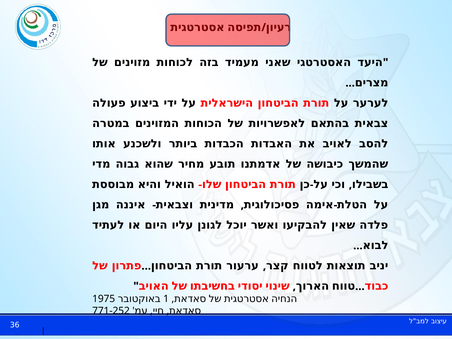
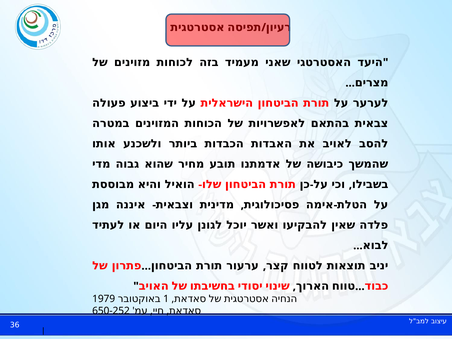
1975: 1975 -> 1979
771-252: 771-252 -> 650-252
